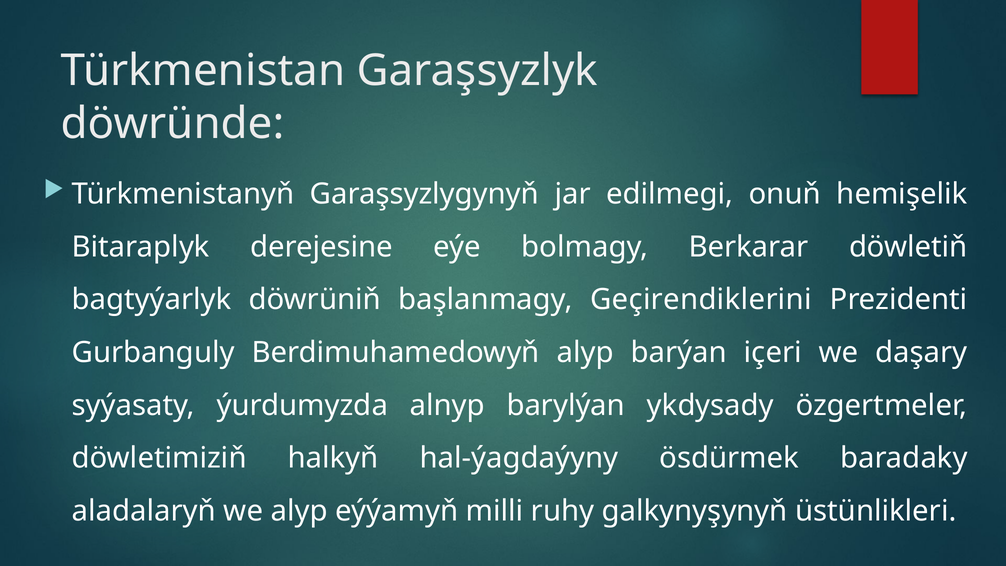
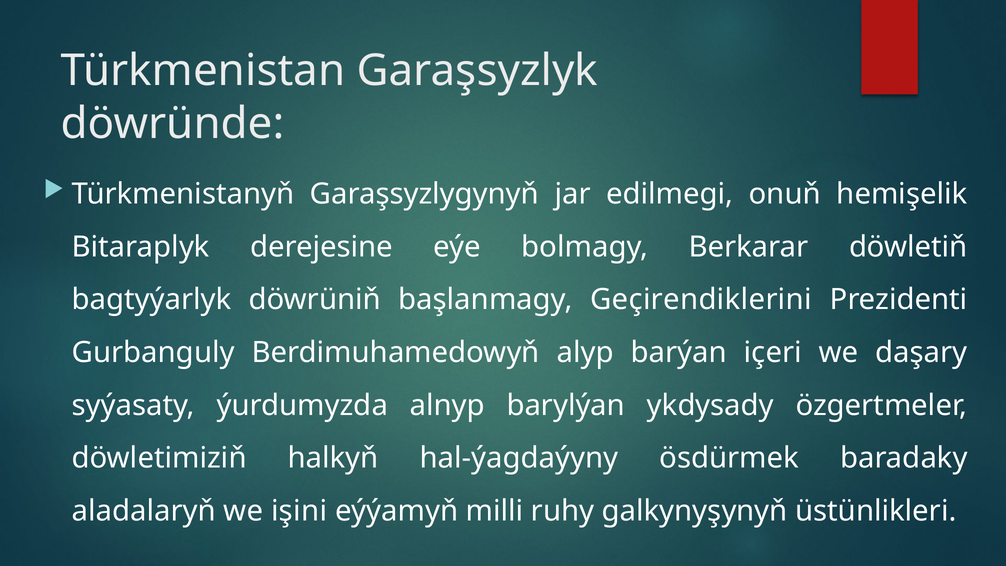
we alyp: alyp -> işini
